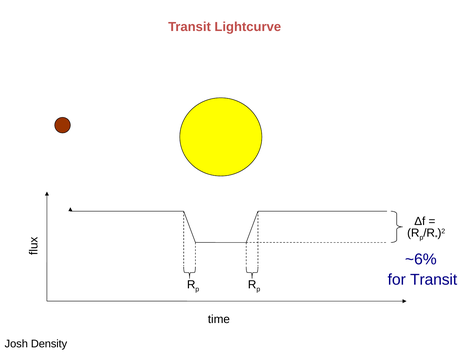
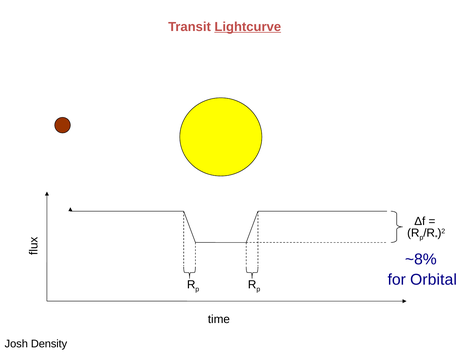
Lightcurve underline: none -> present
~6%: ~6% -> ~8%
for Transit: Transit -> Orbital
